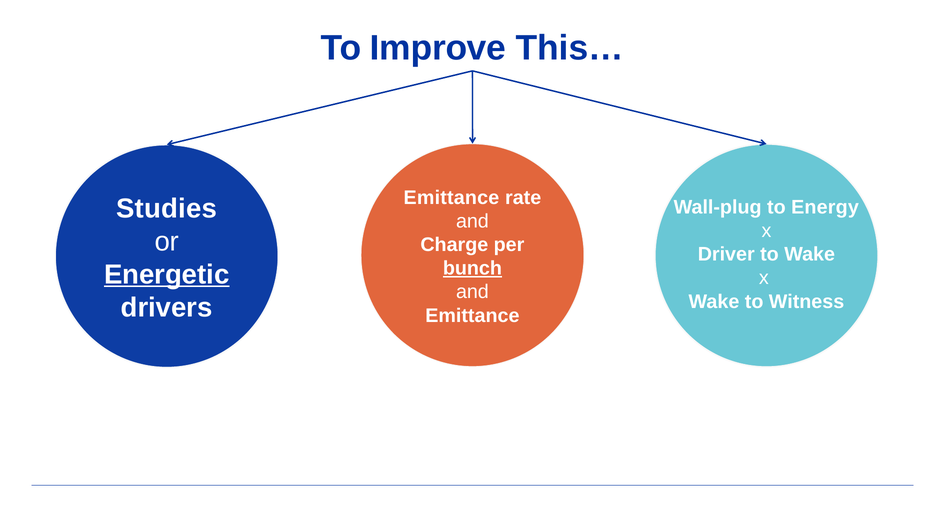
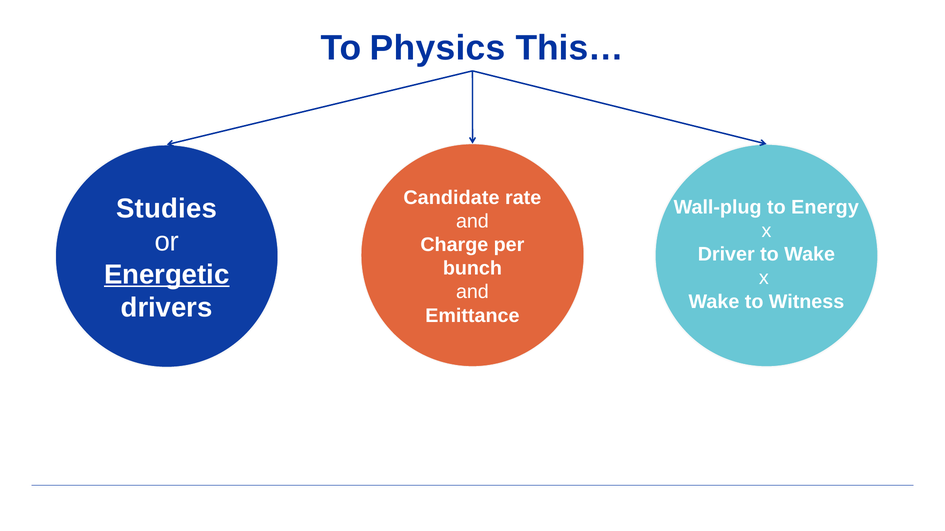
Improve: Improve -> Physics
Emittance at (451, 198): Emittance -> Candidate
bunch underline: present -> none
